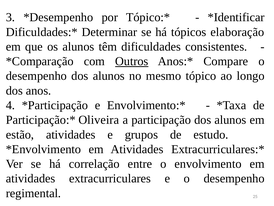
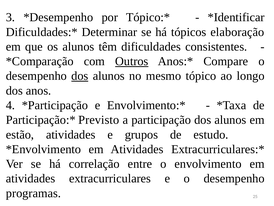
dos at (80, 76) underline: none -> present
Oliveira: Oliveira -> Previsto
regimental: regimental -> programas
